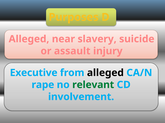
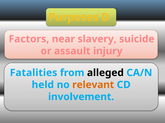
Alleged at (29, 39): Alleged -> Factors
Executive: Executive -> Fatalities
rape: rape -> held
relevant colour: green -> orange
